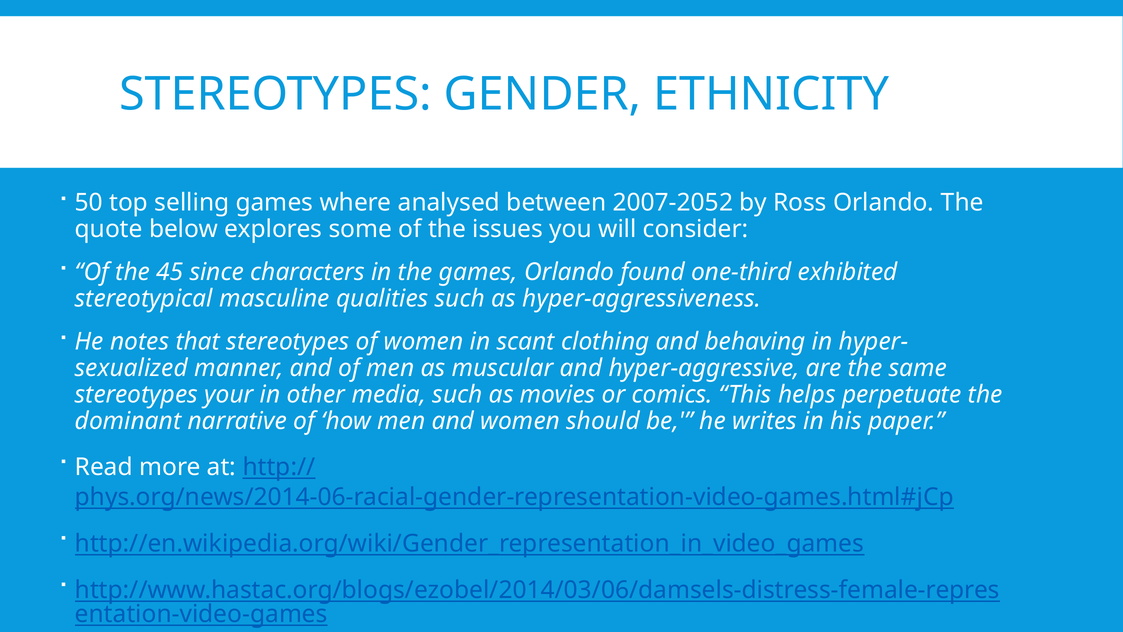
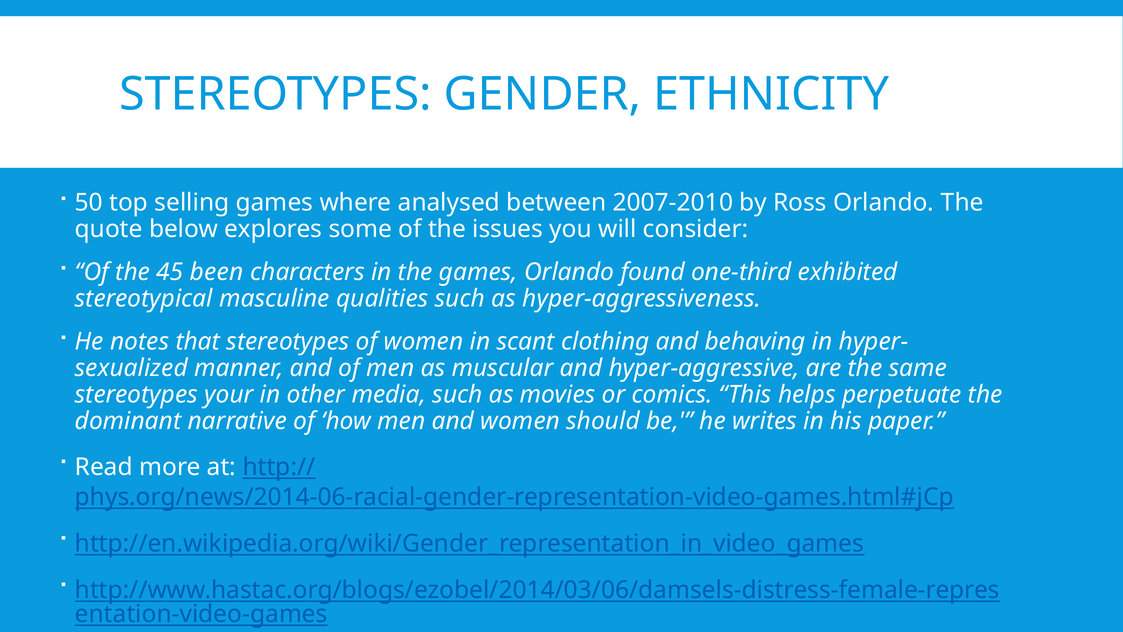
2007-2052: 2007-2052 -> 2007-2010
since: since -> been
